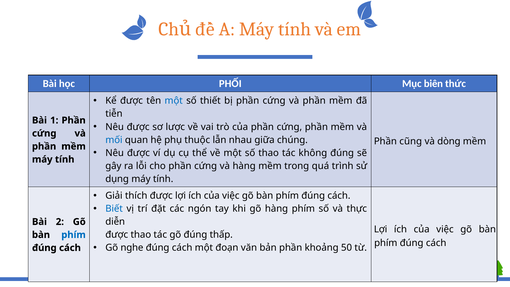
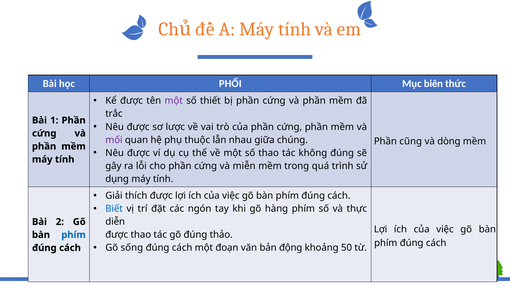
một at (174, 101) colour: blue -> purple
tiễn: tiễn -> trắc
mối colour: blue -> purple
và hàng: hàng -> miễn
thấp: thấp -> thảo
nghe: nghe -> sống
bản phần: phần -> động
